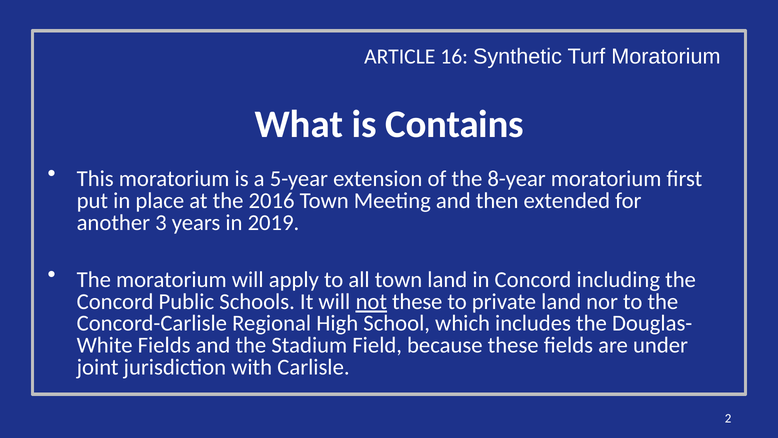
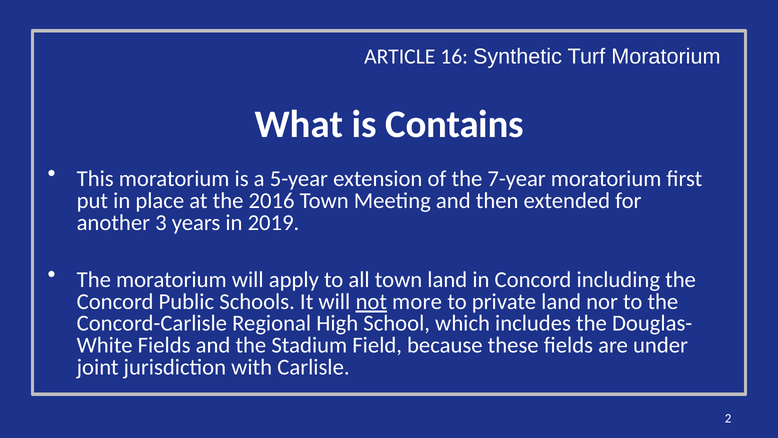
8-year: 8-year -> 7-year
not these: these -> more
